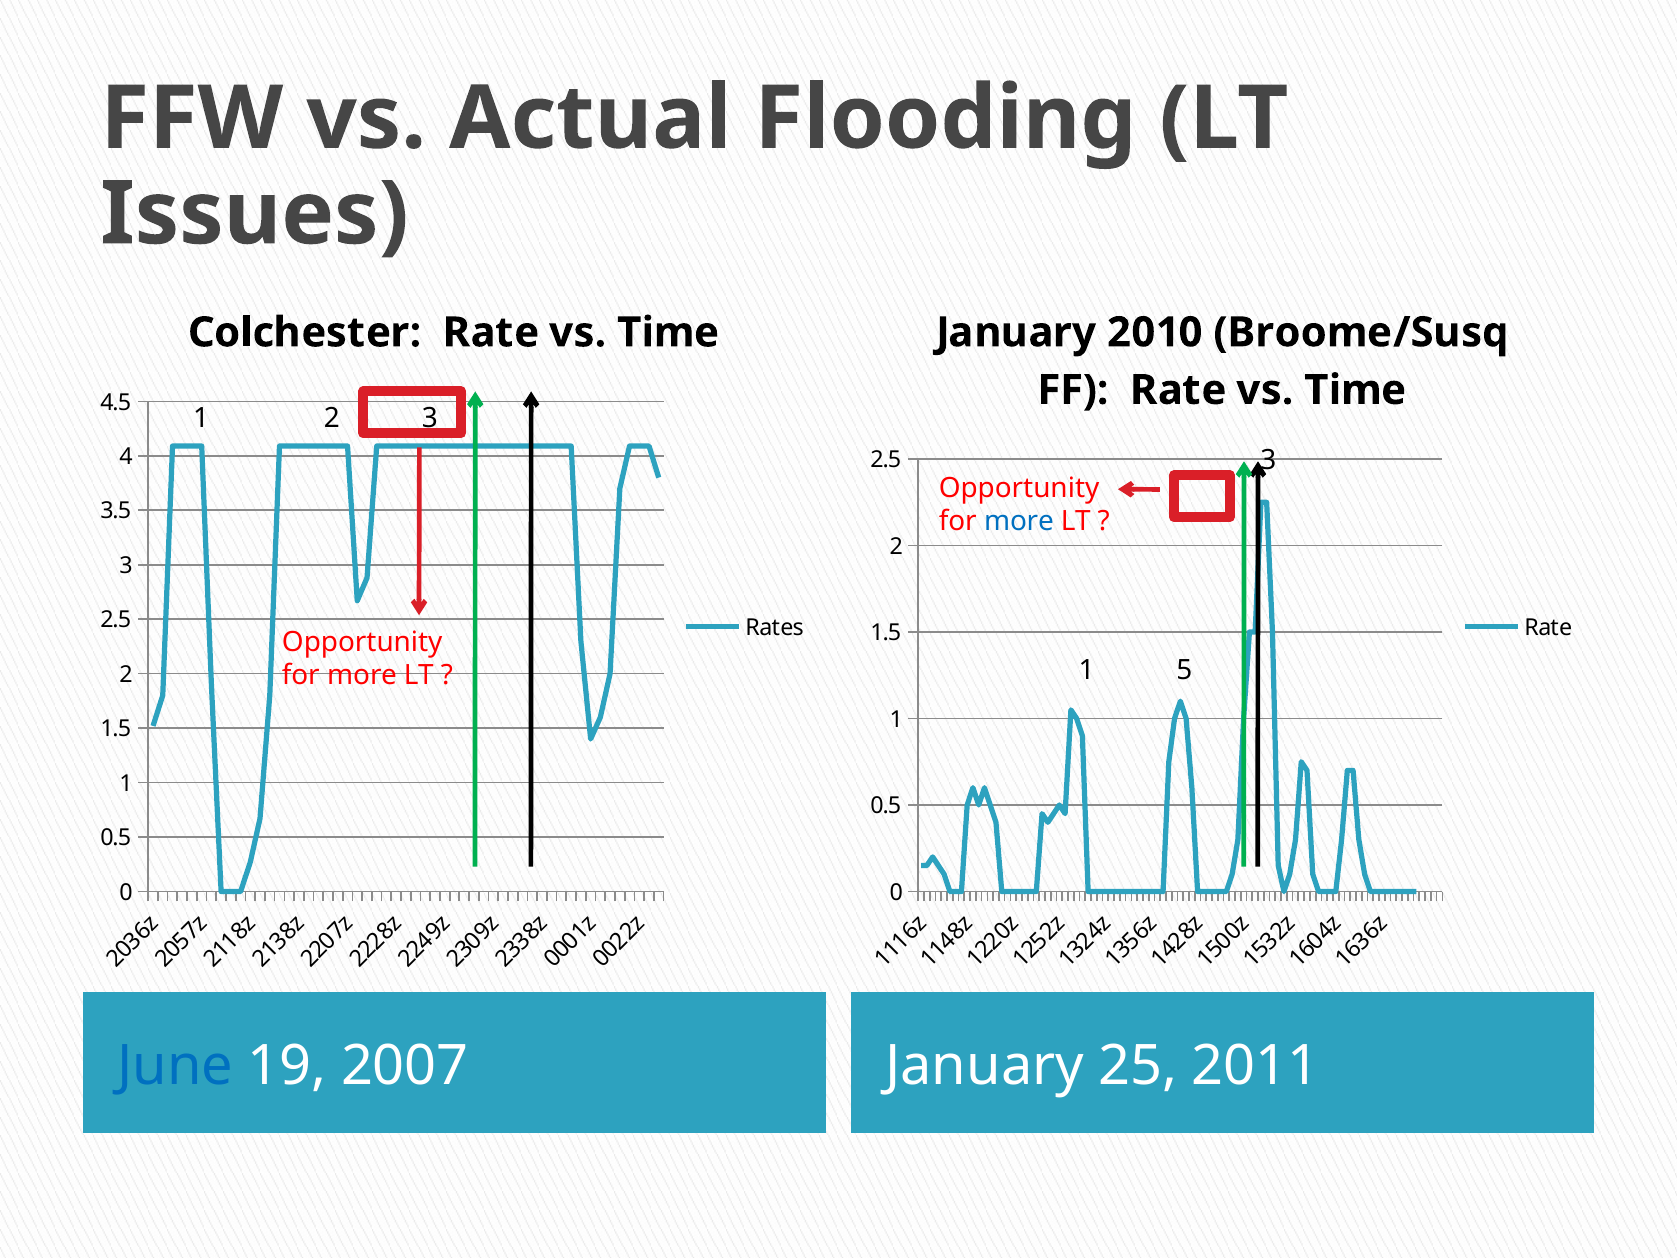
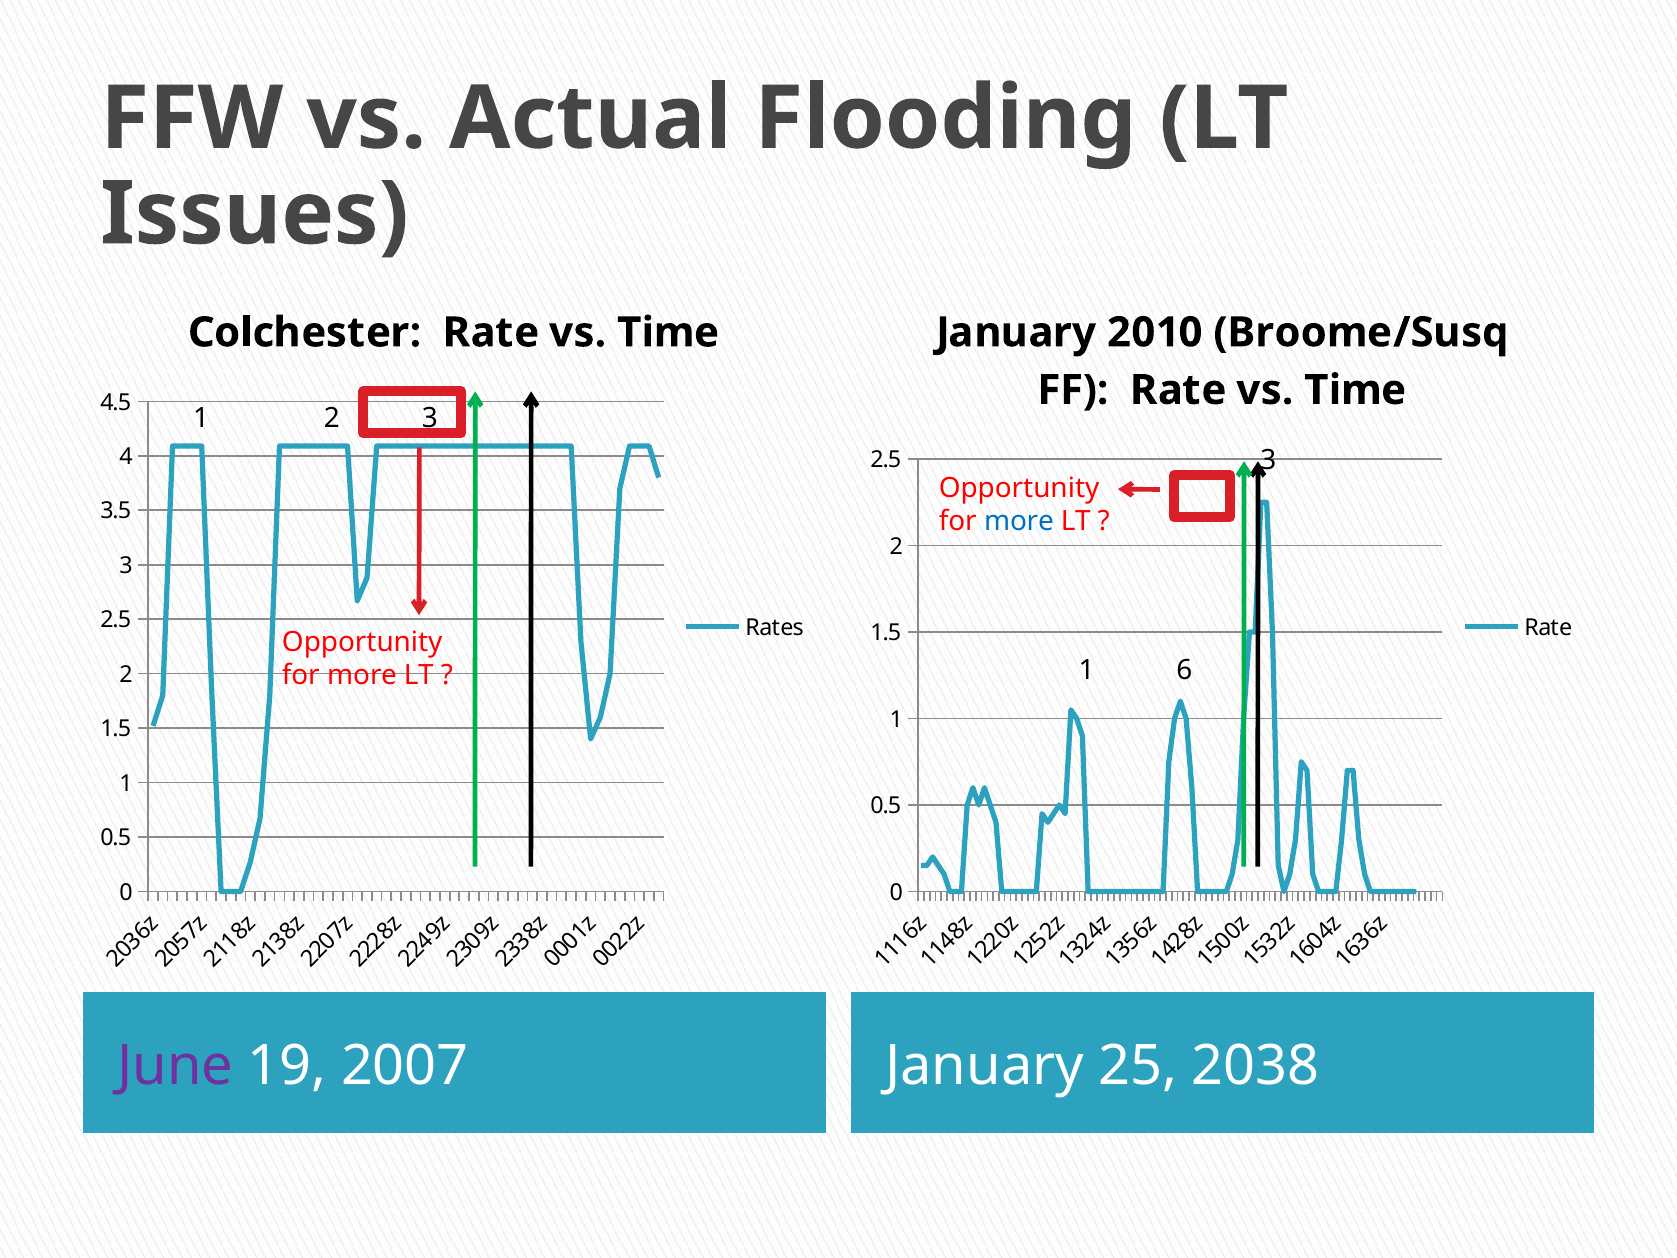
5 at (1184, 670): 5 -> 6
June colour: blue -> purple
2011: 2011 -> 2038
